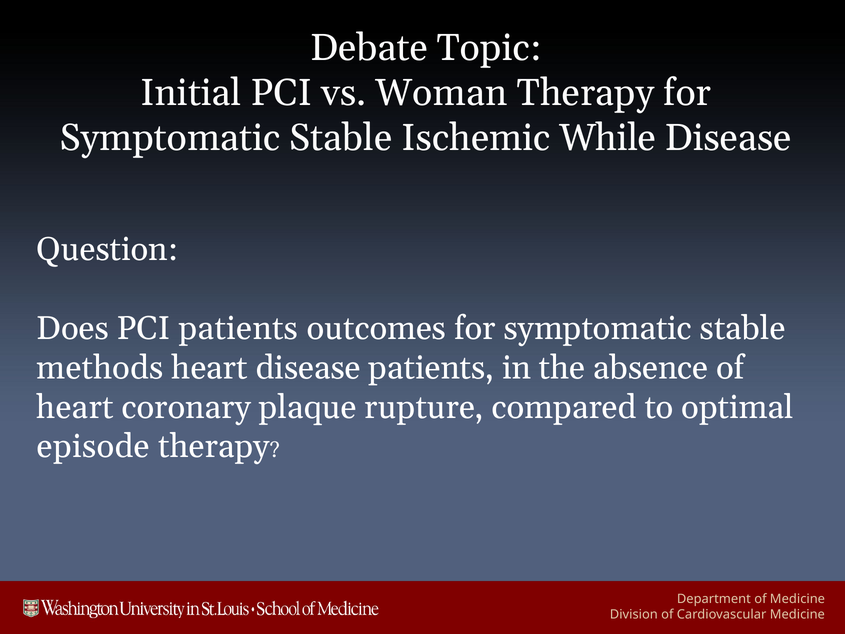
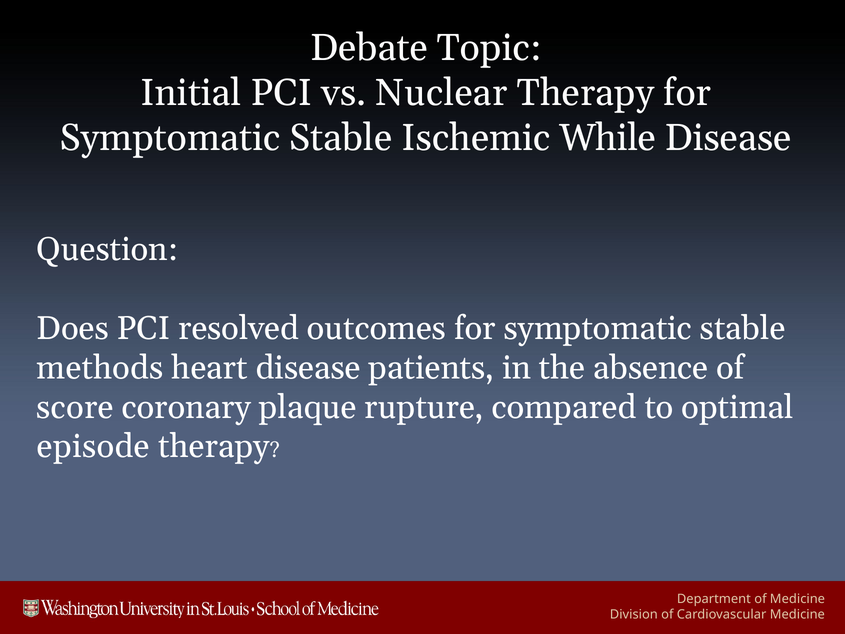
Woman: Woman -> Nuclear
PCI patients: patients -> resolved
heart at (75, 407): heart -> score
